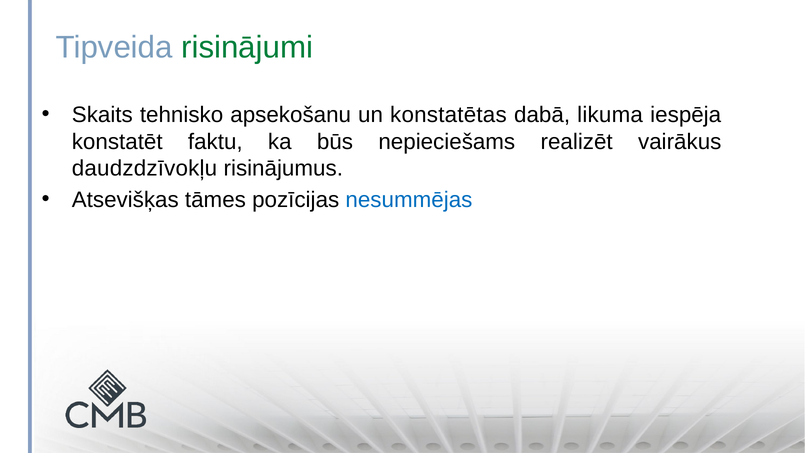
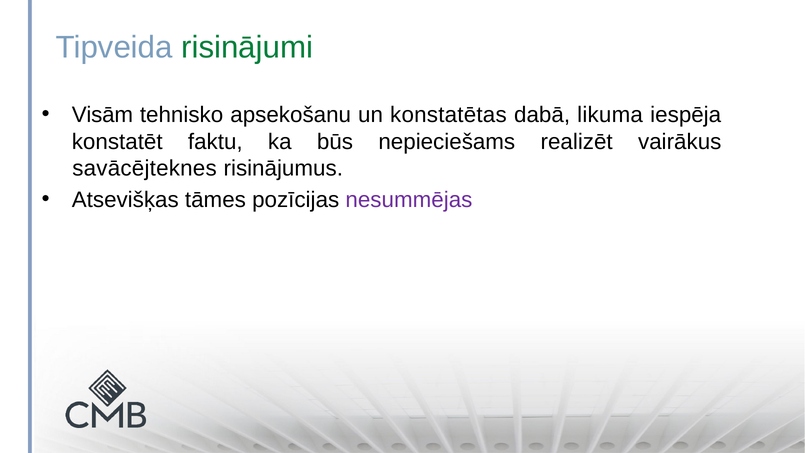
Skaits: Skaits -> Visām
daudzdzīvokļu: daudzdzīvokļu -> savācējteknes
nesummējas colour: blue -> purple
